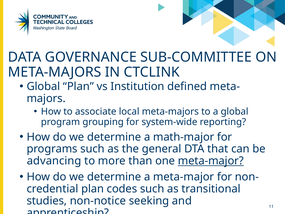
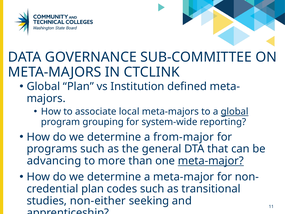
global at (235, 111) underline: none -> present
math-major: math-major -> from-major
non-notice: non-notice -> non-either
